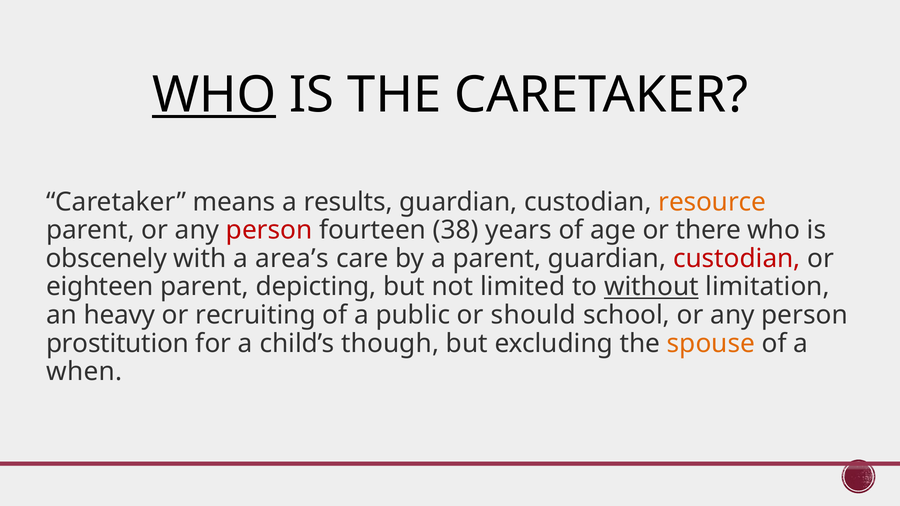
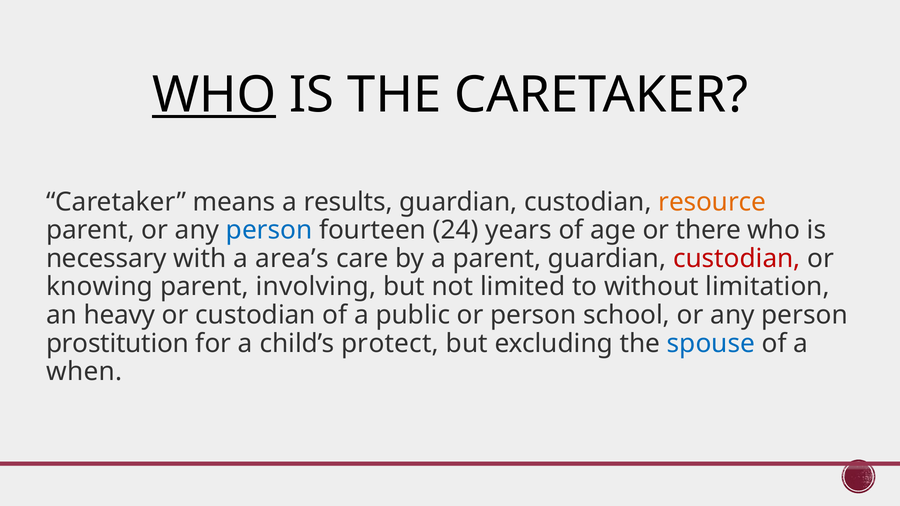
person at (269, 230) colour: red -> blue
38: 38 -> 24
obscenely: obscenely -> necessary
eighteen: eighteen -> knowing
depicting: depicting -> involving
without underline: present -> none
or recruiting: recruiting -> custodian
or should: should -> person
though: though -> protect
spouse colour: orange -> blue
